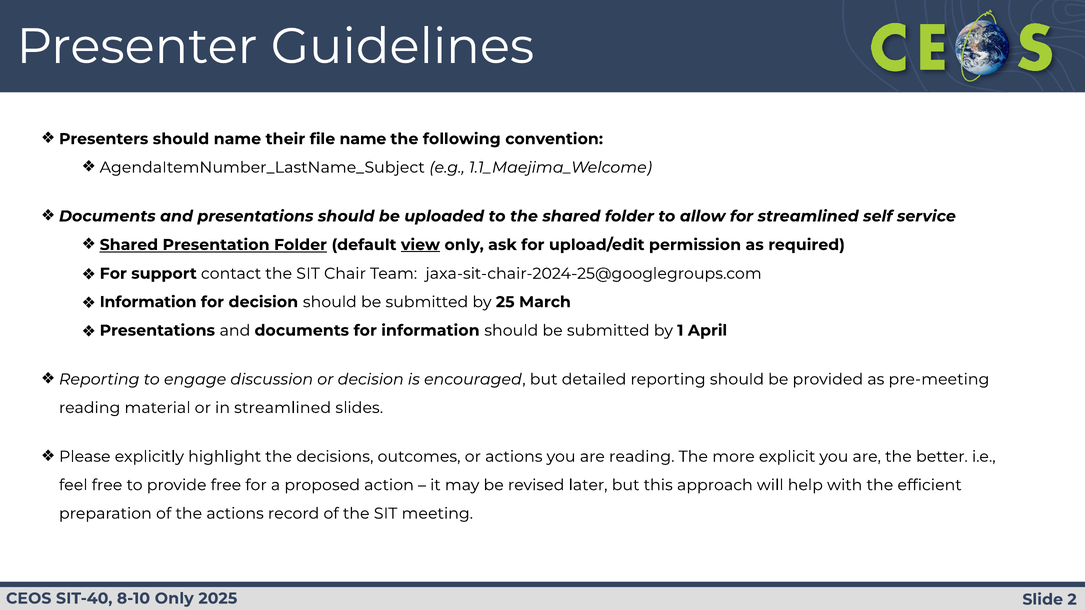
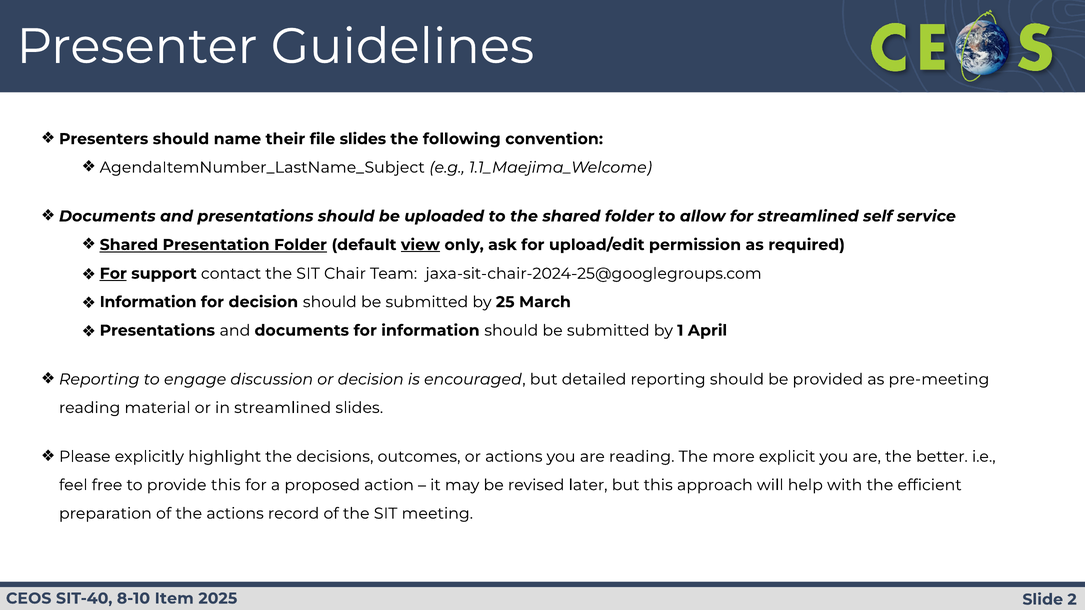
file name: name -> slides
For at (113, 274) underline: none -> present
provide free: free -> this
Only at (174, 599): Only -> Item
